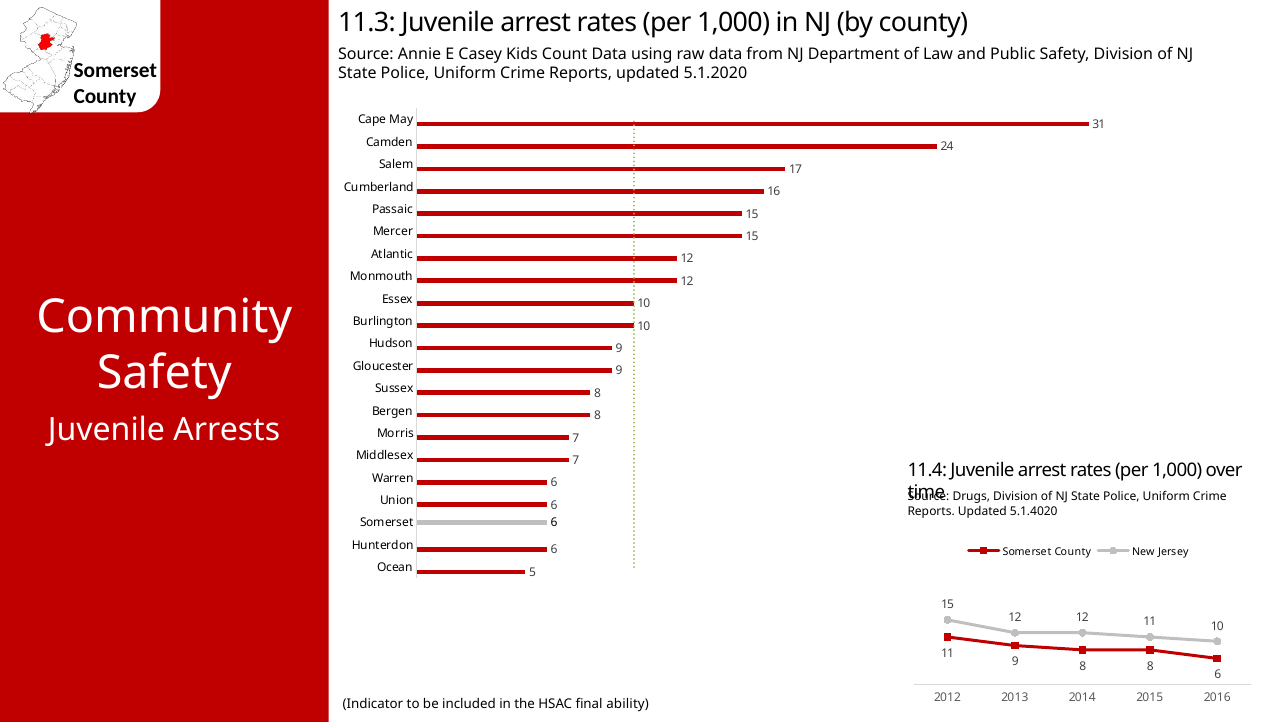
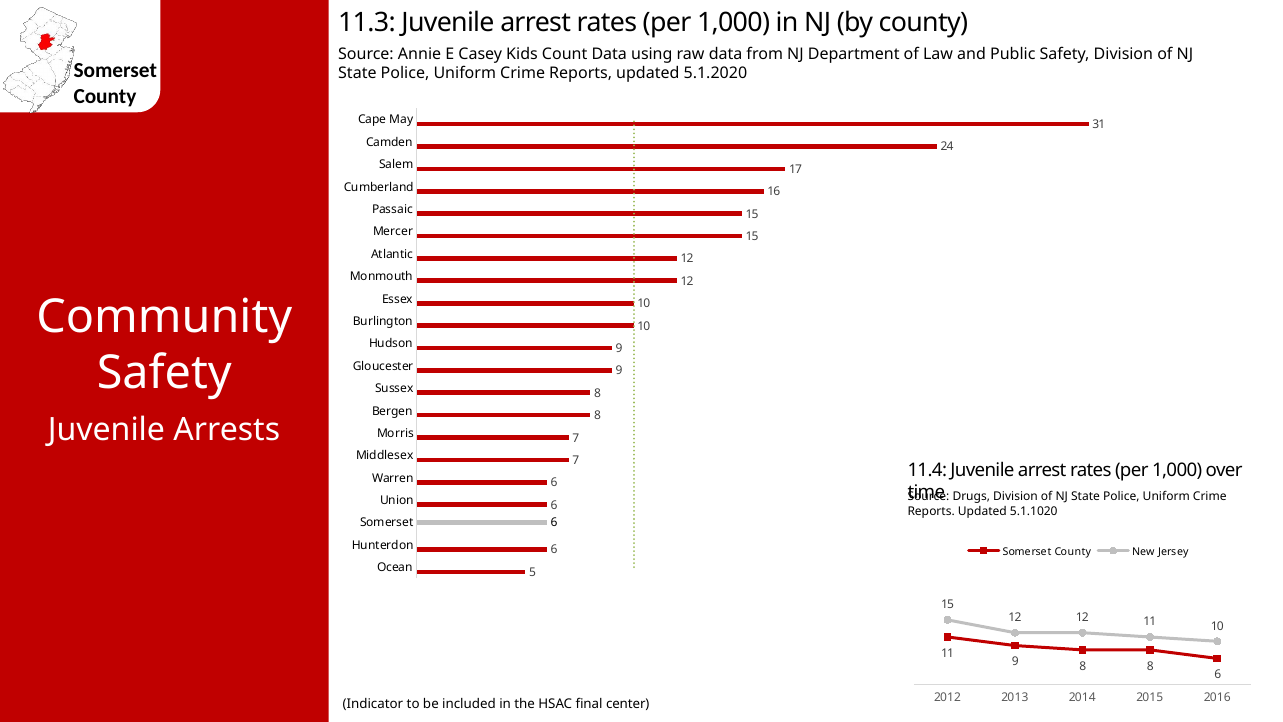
5.1.4020: 5.1.4020 -> 5.1.1020
ability: ability -> center
